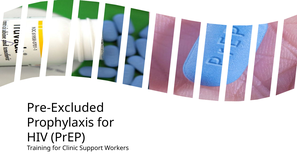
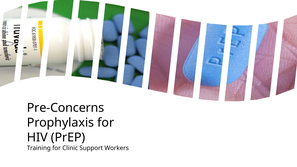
Pre-Excluded: Pre-Excluded -> Pre-Concerns
